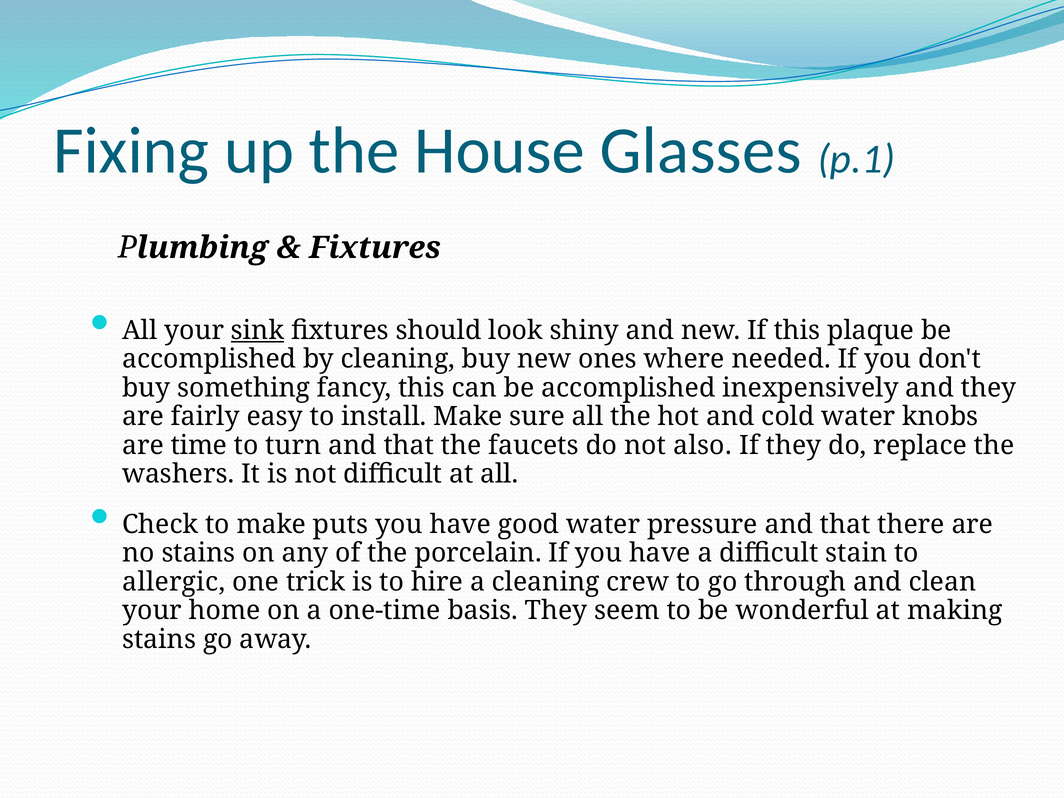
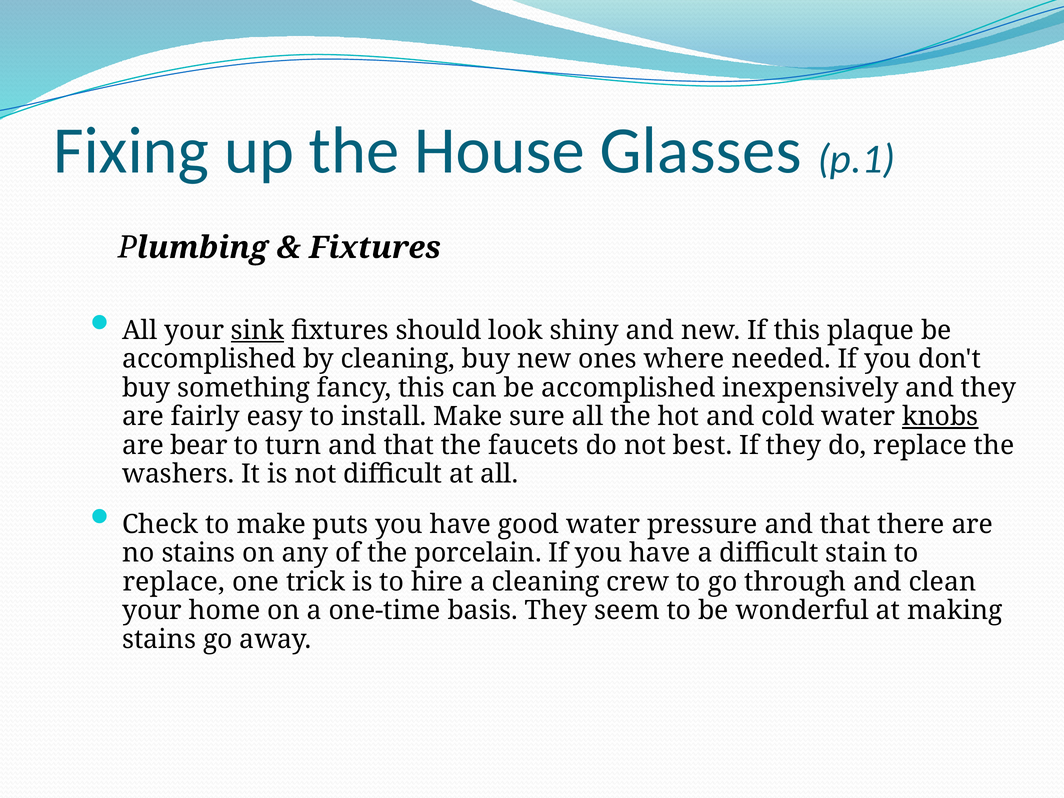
knobs underline: none -> present
time: time -> bear
also: also -> best
allergic at (174, 582): allergic -> replace
